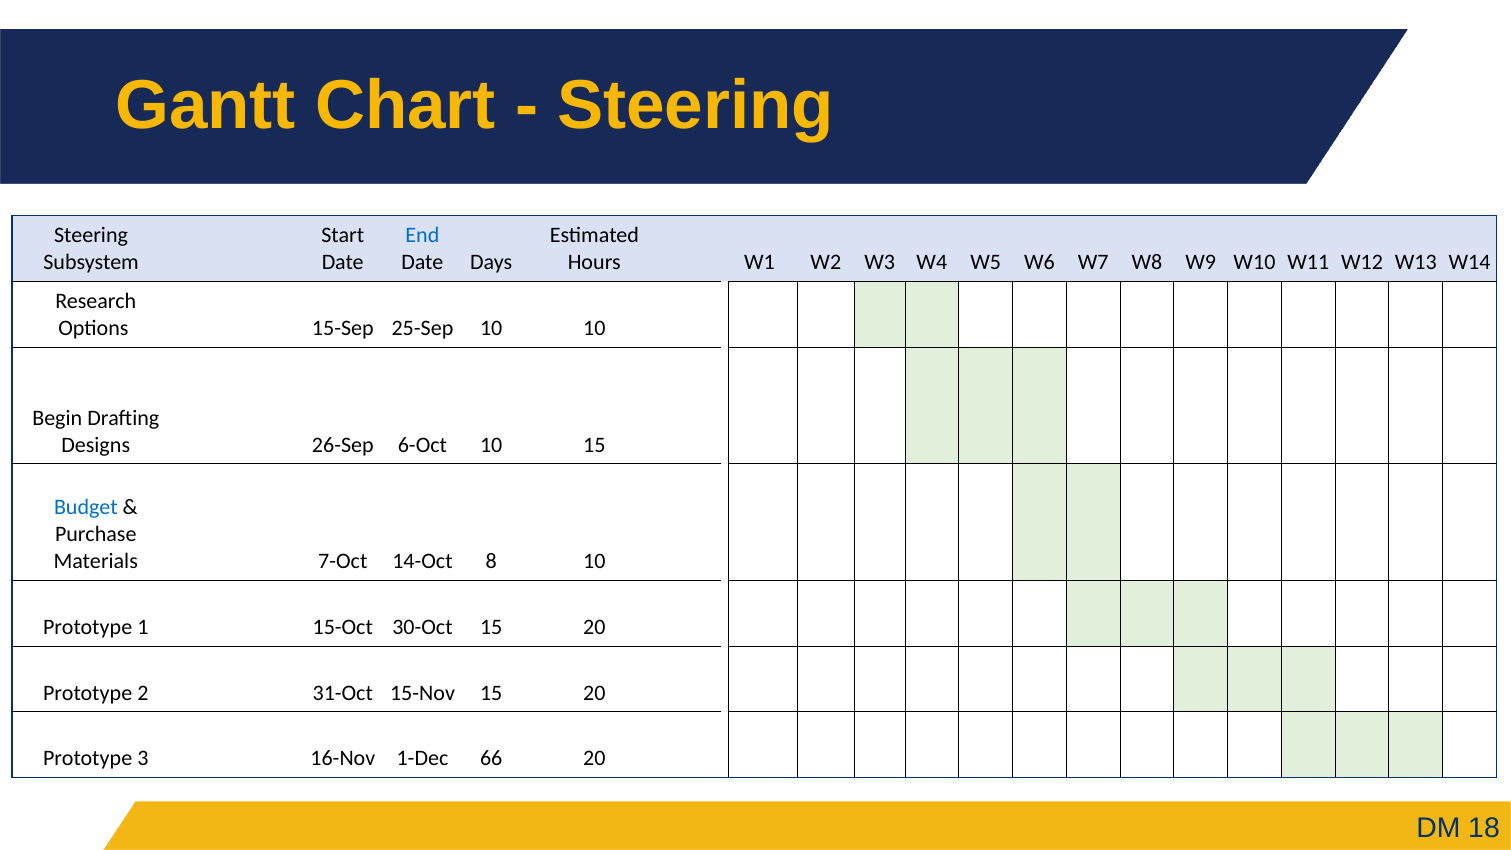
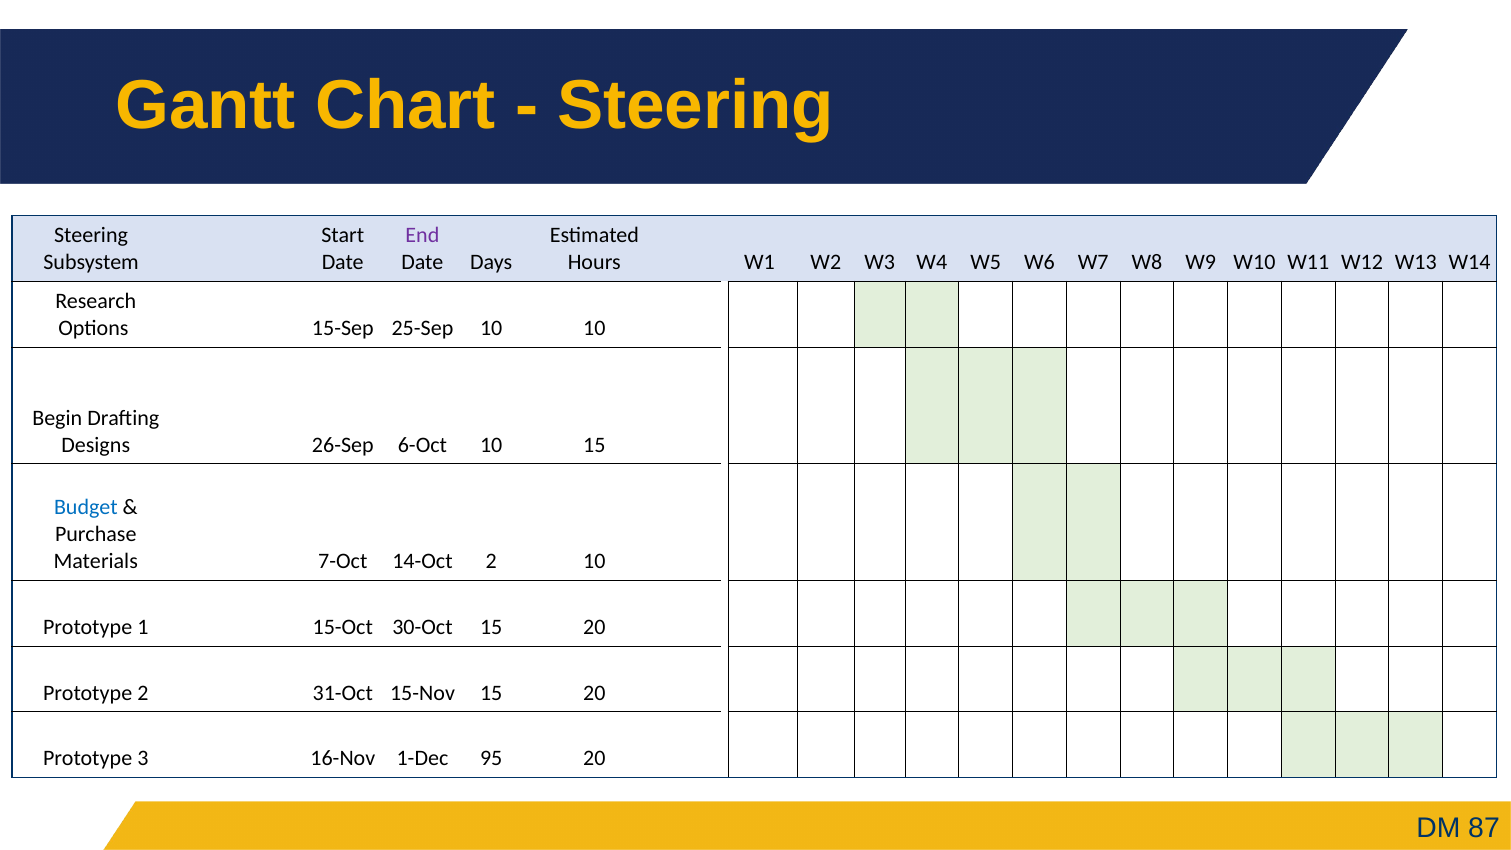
End colour: blue -> purple
14-Oct 8: 8 -> 2
66: 66 -> 95
18: 18 -> 87
